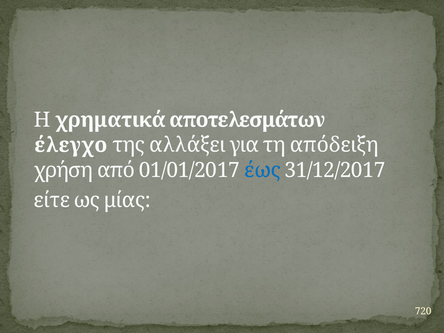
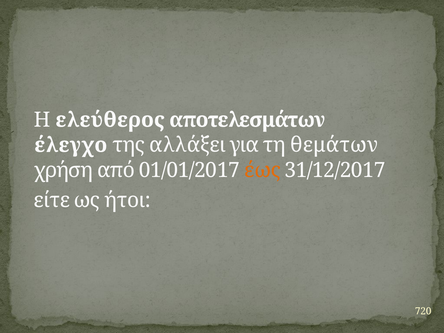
χρηματικά: χρηματικά -> ελεύθερος
απόδειξη: απόδειξη -> θεμάτων
έως colour: blue -> orange
μίας: μίας -> ήτοι
